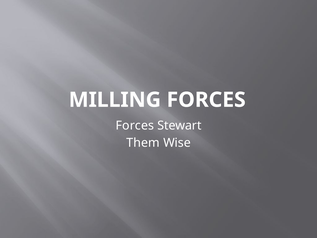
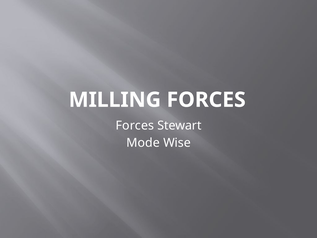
Them: Them -> Mode
